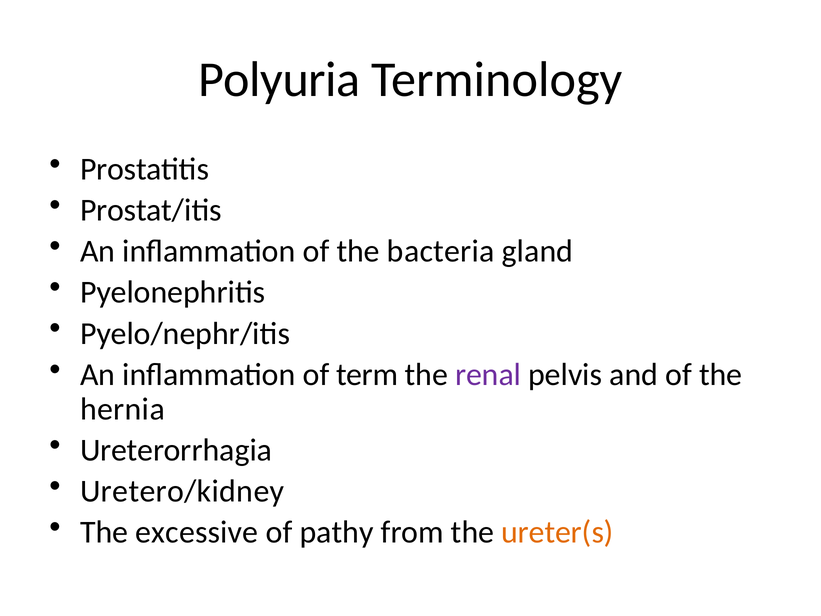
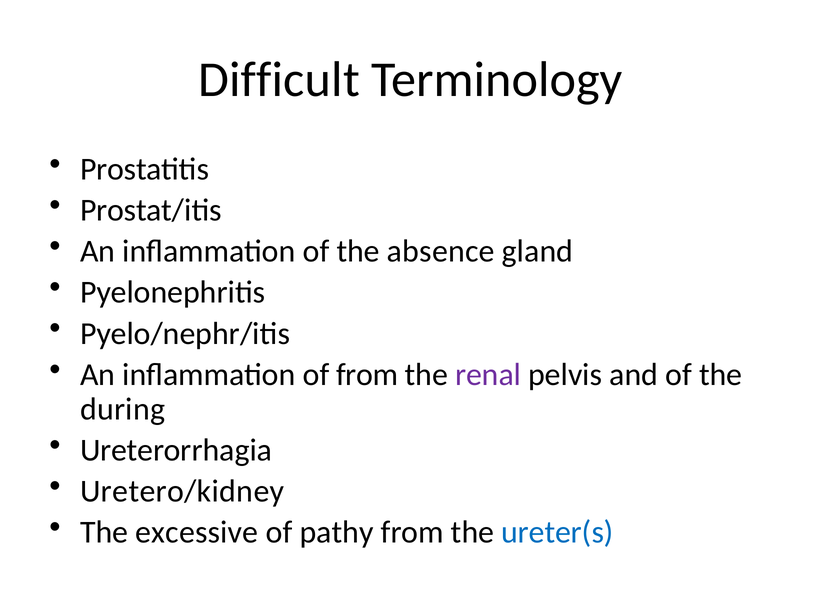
Polyuria: Polyuria -> Difficult
bacteria: bacteria -> absence
of term: term -> from
hernia: hernia -> during
ureter(s colour: orange -> blue
